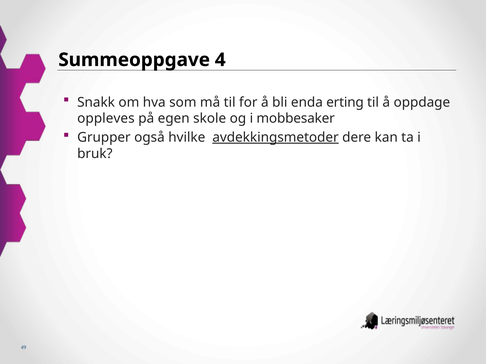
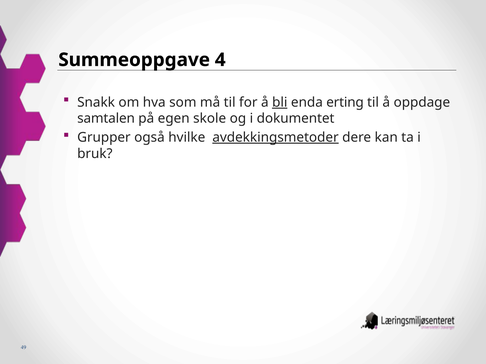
bli underline: none -> present
oppleves: oppleves -> samtalen
mobbesaker: mobbesaker -> dokumentet
